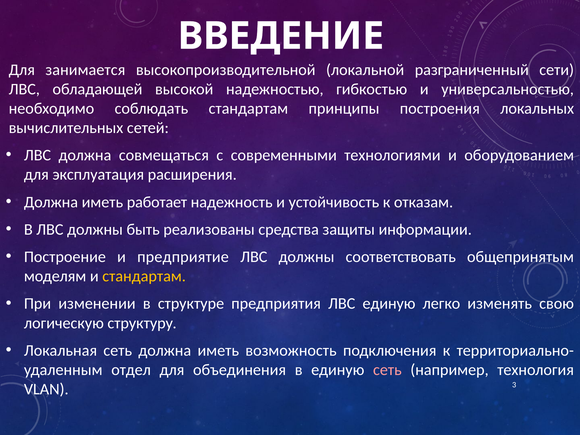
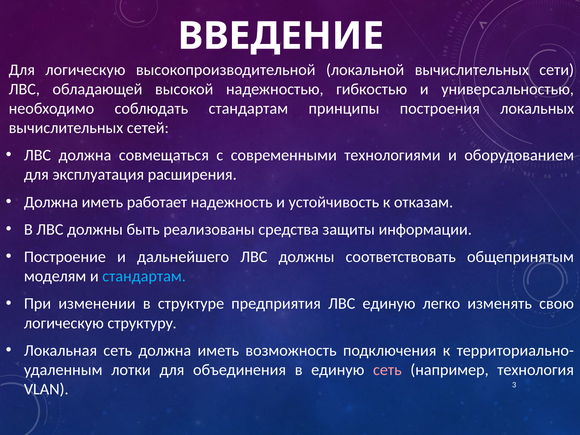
Для занимается: занимается -> логическую
локальной разграниченный: разграниченный -> вычислительных
предприятие: предприятие -> дальнейшего
стандартам at (144, 276) colour: yellow -> light blue
отдел: отдел -> лотки
